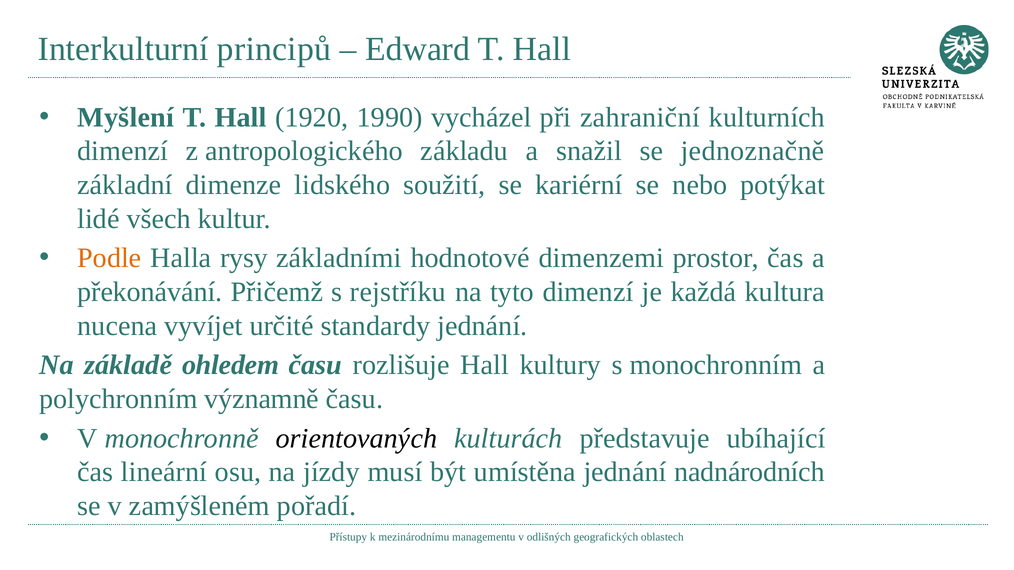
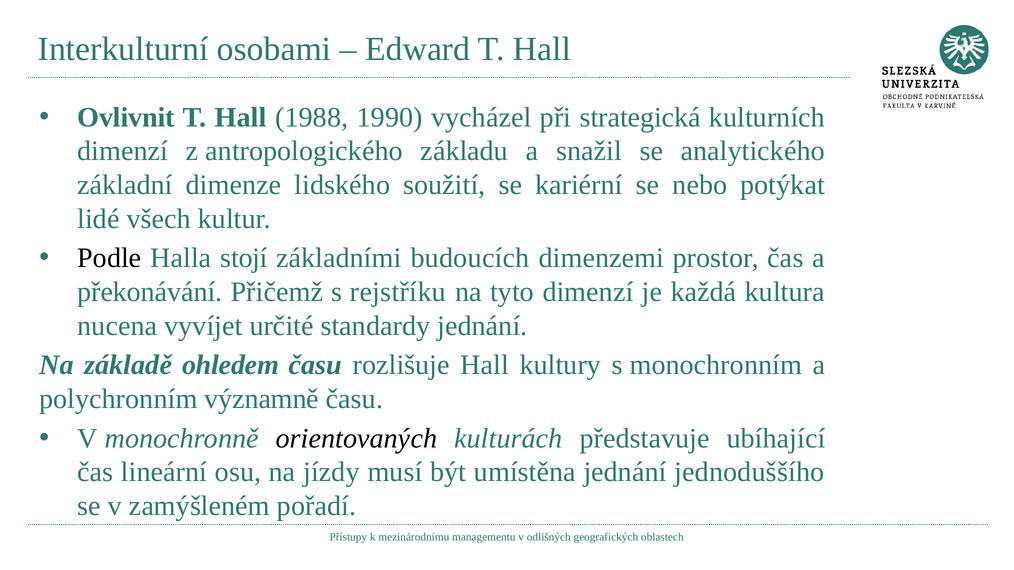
principů: principů -> osobami
Myšlení: Myšlení -> Ovlivnit
1920: 1920 -> 1988
zahraniční: zahraniční -> strategická
jednoznačně: jednoznačně -> analytického
Podle colour: orange -> black
rysy: rysy -> stojí
hodnotové: hodnotové -> budoucích
nadnárodních: nadnárodních -> jednoduššího
